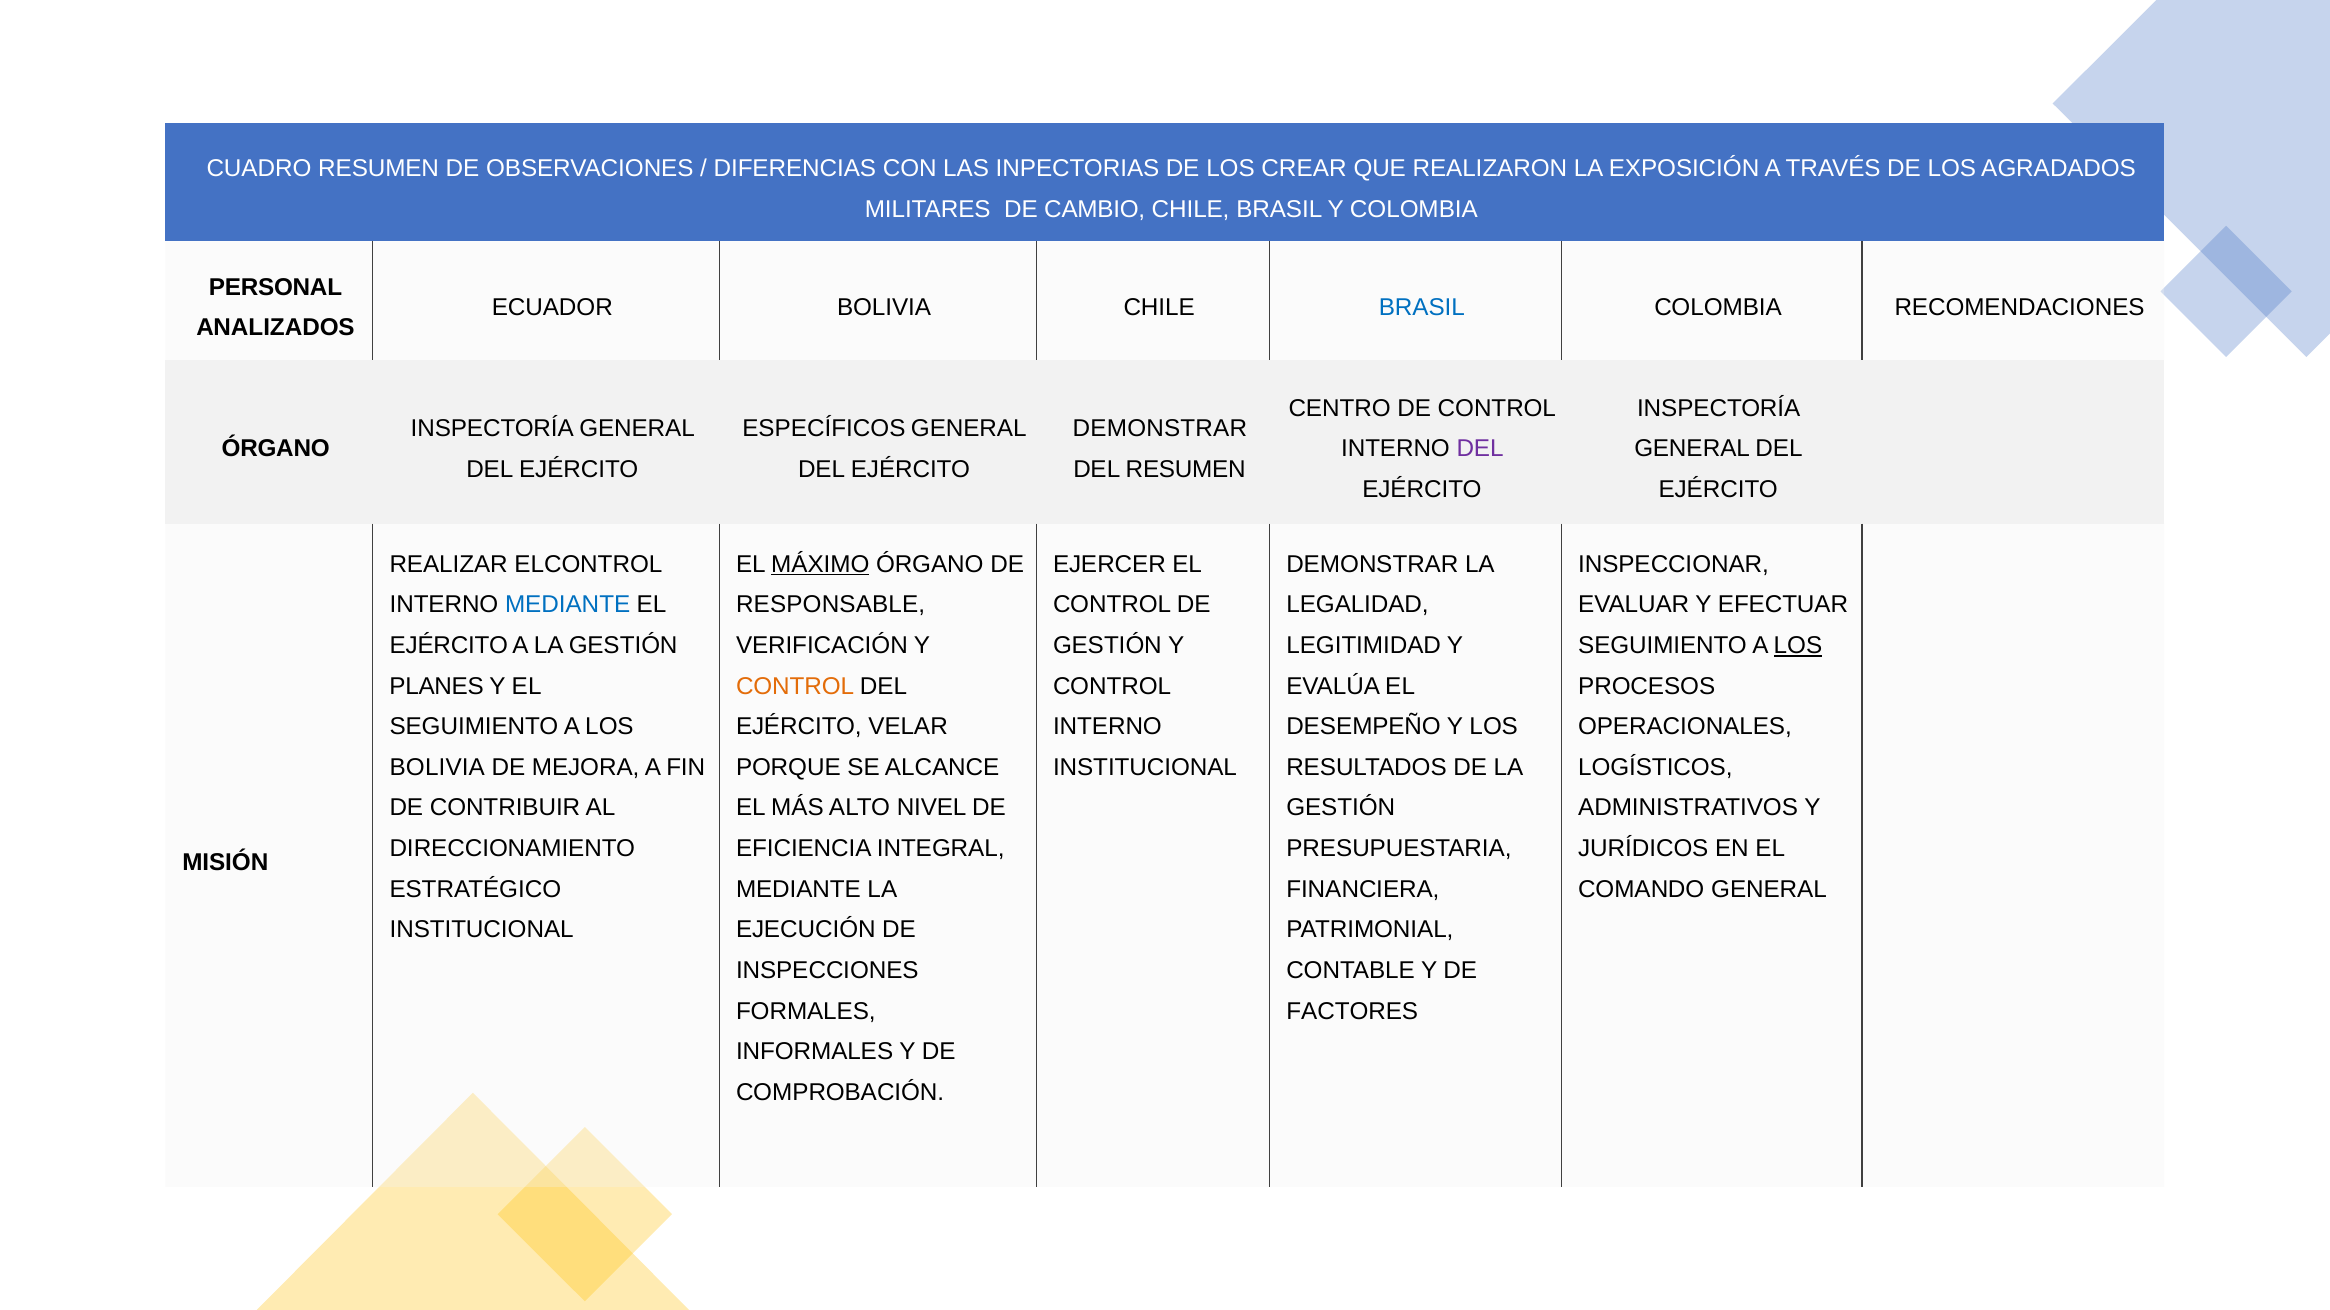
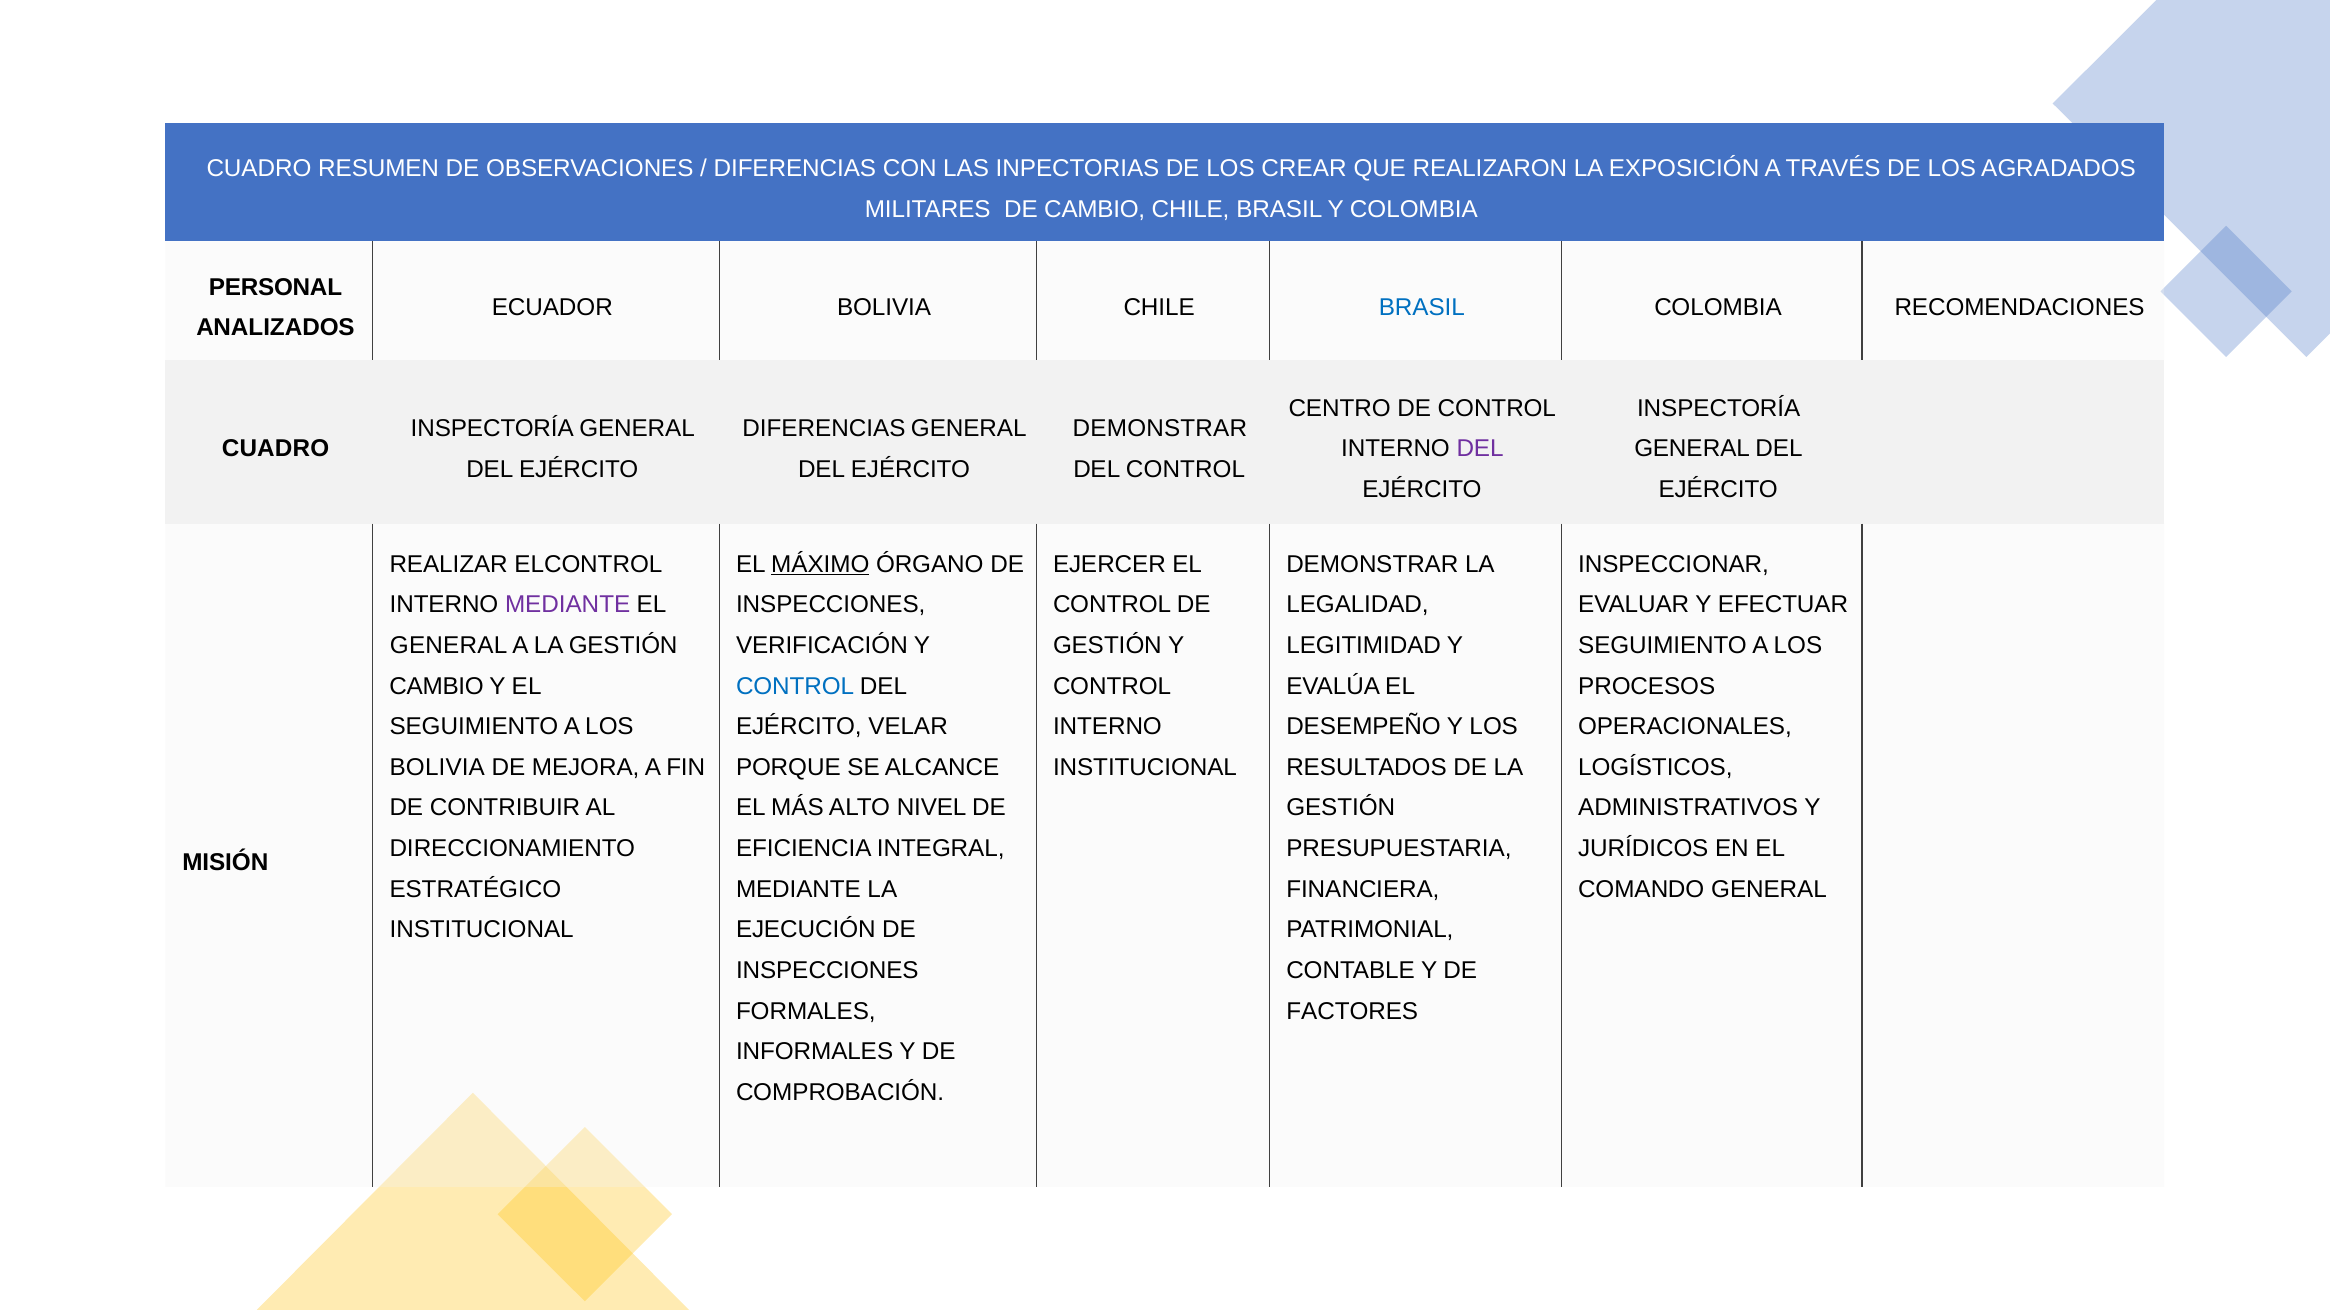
ESPECÍFICOS at (824, 429): ESPECÍFICOS -> DIFERENCIAS
ÓRGANO at (276, 449): ÓRGANO -> CUADRO
DEL RESUMEN: RESUMEN -> CONTROL
MEDIANTE at (568, 605) colour: blue -> purple
RESPONSABLE at (831, 605): RESPONSABLE -> INSPECCIONES
EJÉRCITO at (449, 646): EJÉRCITO -> GENERAL
LOS at (1798, 646) underline: present -> none
PLANES at (437, 686): PLANES -> CAMBIO
CONTROL at (795, 686) colour: orange -> blue
